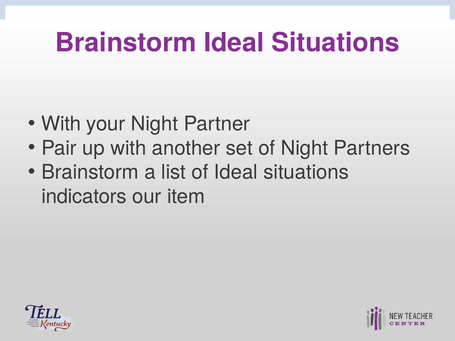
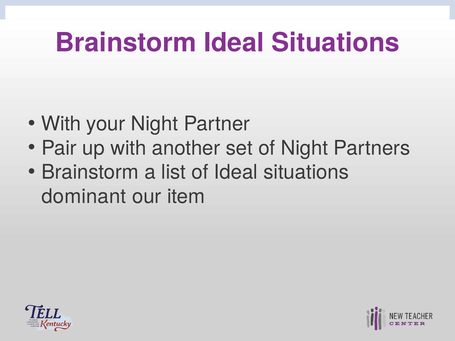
indicators: indicators -> dominant
